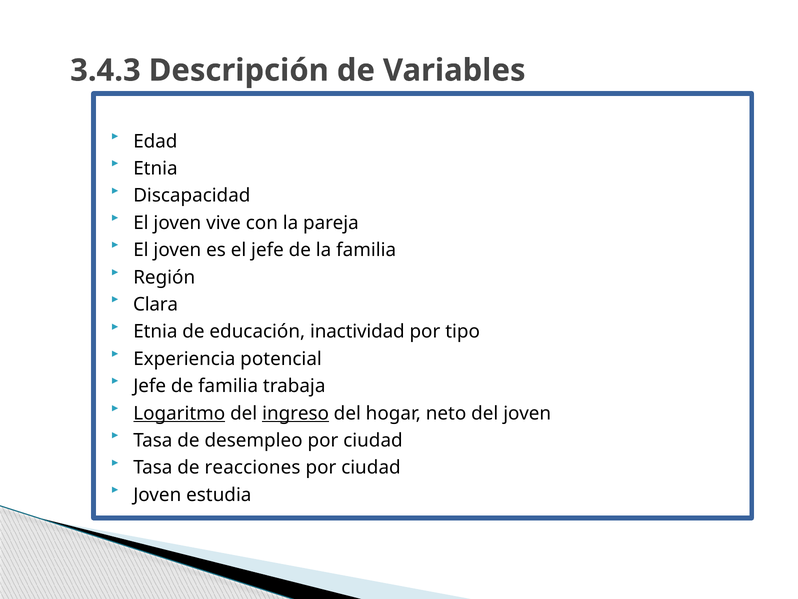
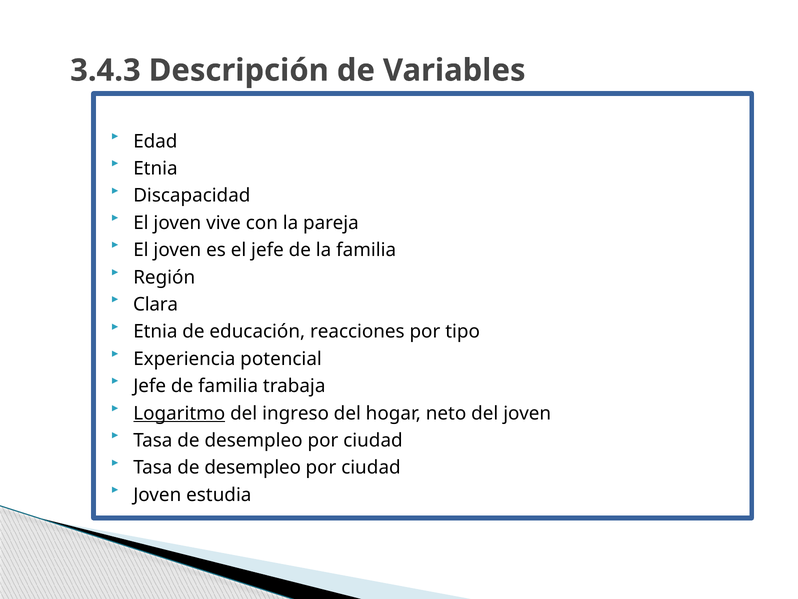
inactividad: inactividad -> reacciones
ingreso underline: present -> none
reacciones at (253, 467): reacciones -> desempleo
